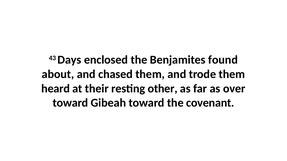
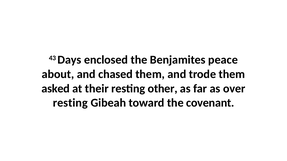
found: found -> peace
heard: heard -> asked
toward at (70, 103): toward -> resting
